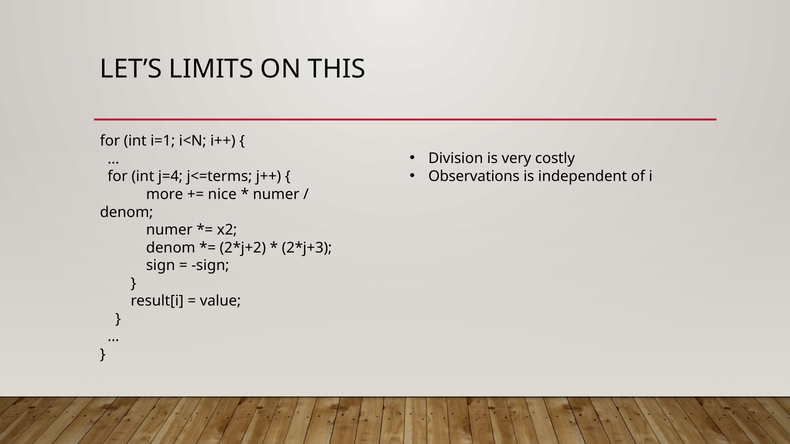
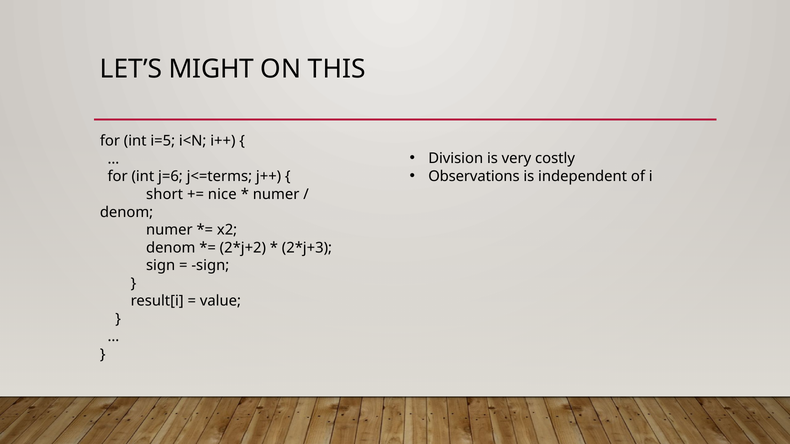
LIMITS: LIMITS -> MIGHT
i=1: i=1 -> i=5
j=4: j=4 -> j=6
more: more -> short
